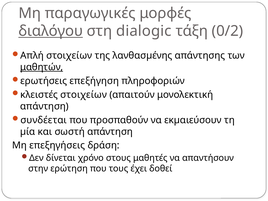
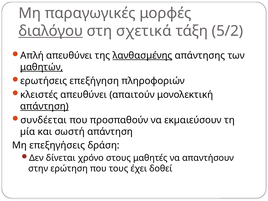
dialogic: dialogic -> σχετικά
0/2: 0/2 -> 5/2
Απλή στοιχείων: στοιχείων -> απευθύνει
λανθασµένης underline: none -> present
κλειστές στοιχείων: στοιχείων -> απευθύνει
απάντηση at (44, 106) underline: none -> present
